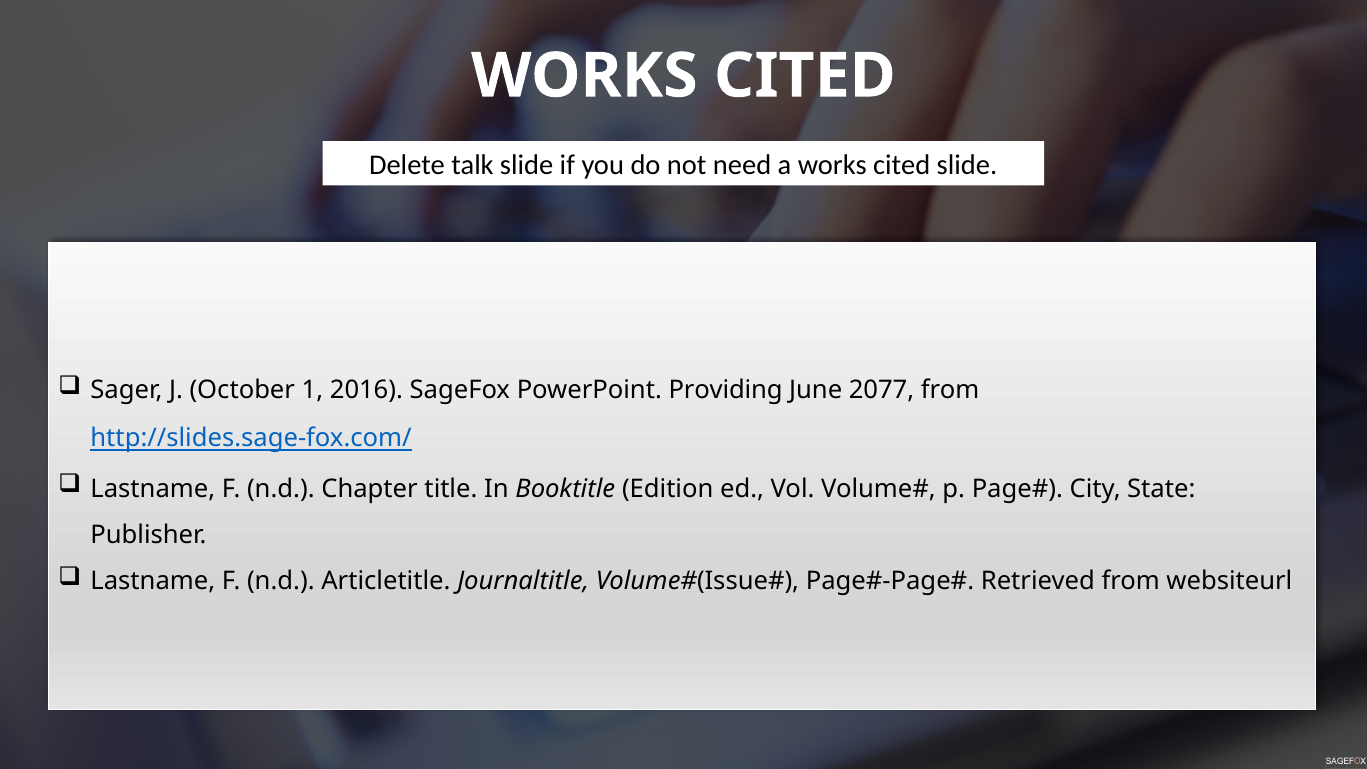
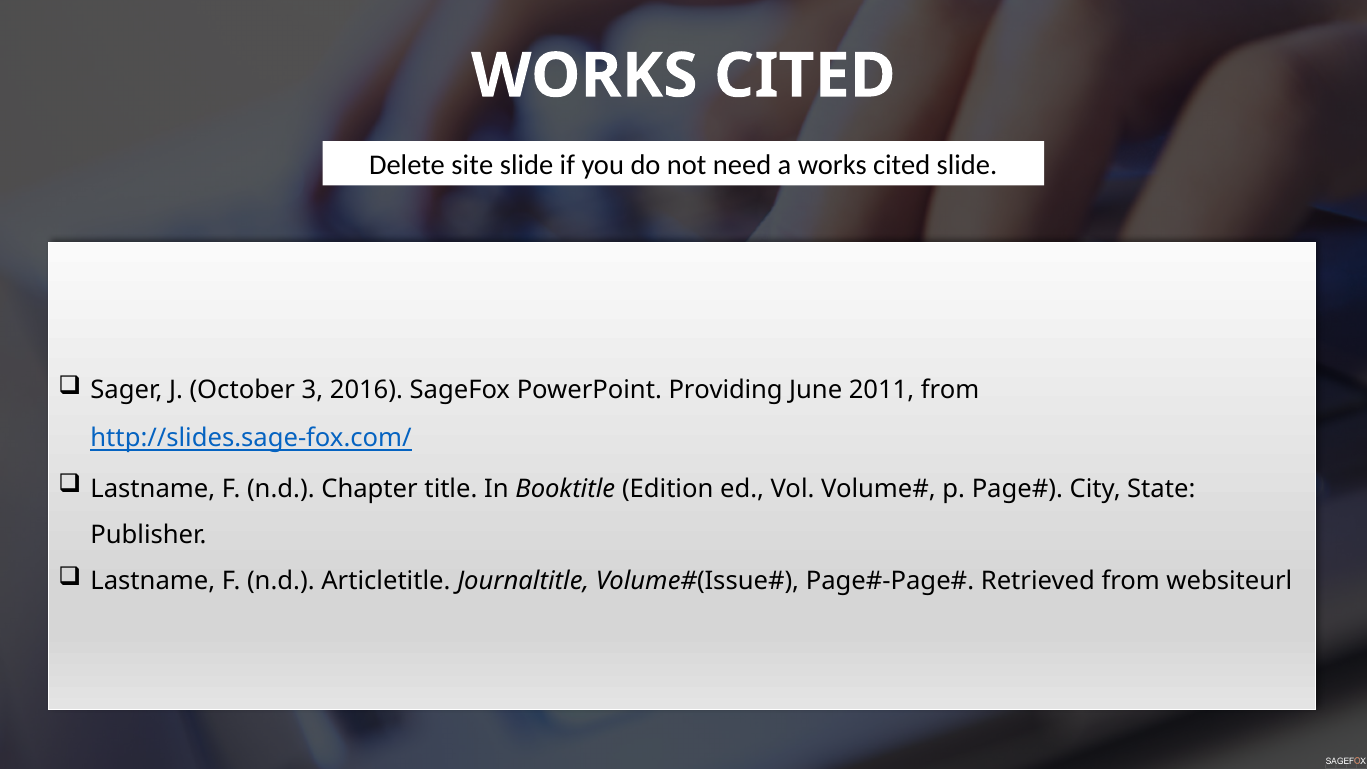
talk: talk -> site
1: 1 -> 3
2077: 2077 -> 2011
